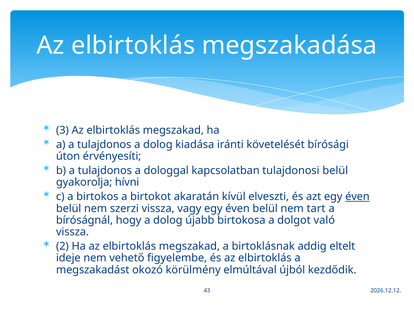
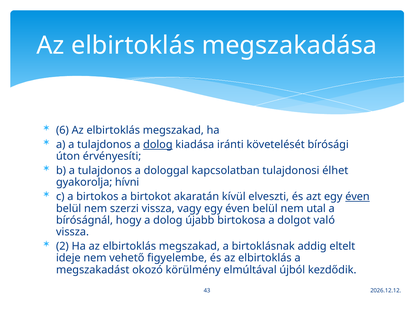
3: 3 -> 6
dolog at (158, 145) underline: none -> present
tulajdonosi belül: belül -> élhet
tart: tart -> utal
